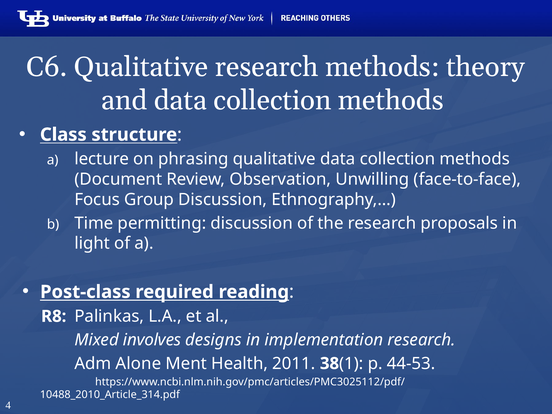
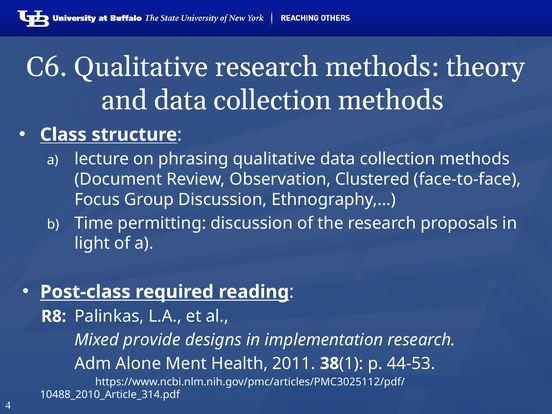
Unwilling: Unwilling -> Clustered
involves: involves -> provide
